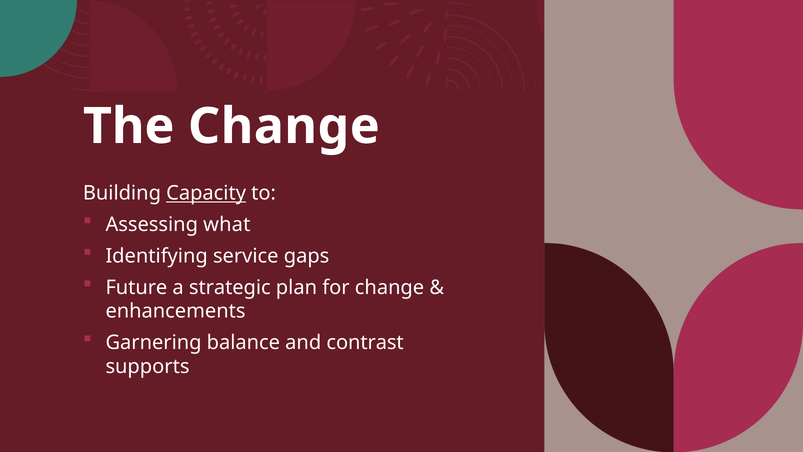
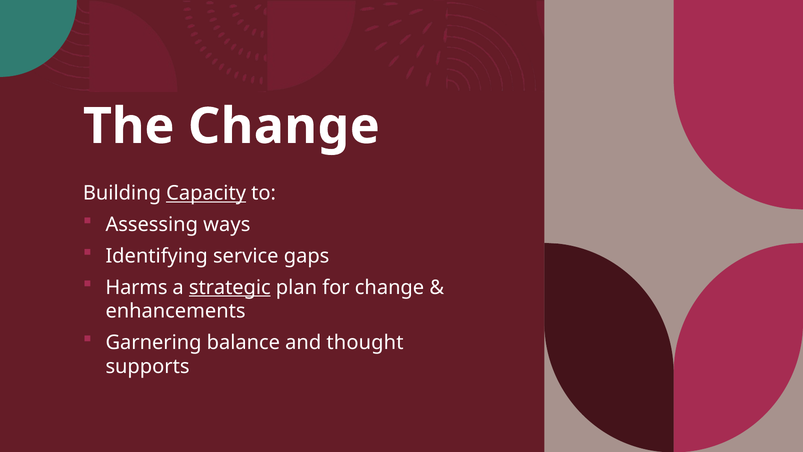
what: what -> ways
Future: Future -> Harms
strategic underline: none -> present
contrast: contrast -> thought
